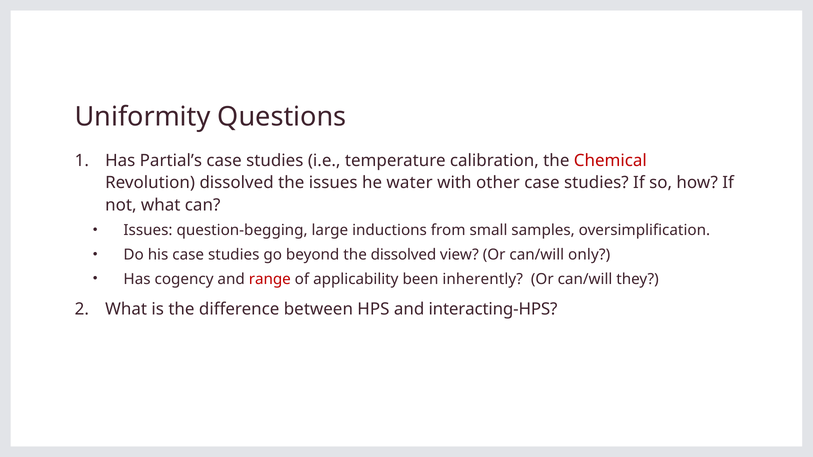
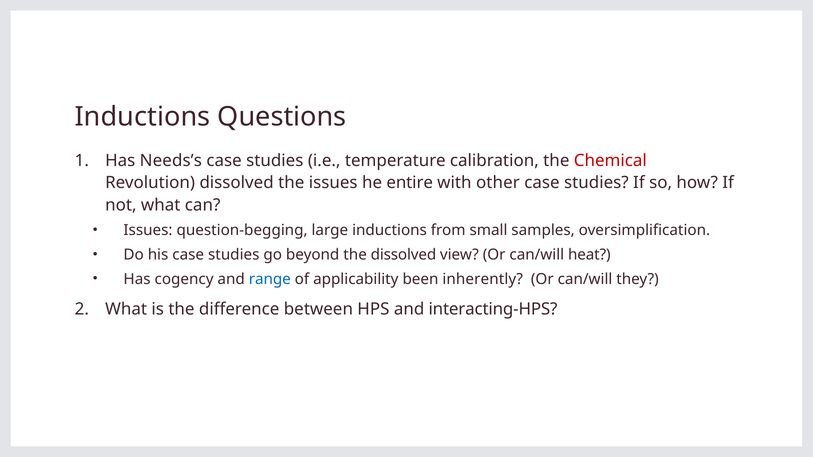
Uniformity at (143, 117): Uniformity -> Inductions
Partial’s: Partial’s -> Needs’s
water: water -> entire
only: only -> heat
range colour: red -> blue
